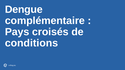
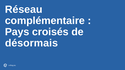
Dengue: Dengue -> Réseau
conditions: conditions -> désormais
